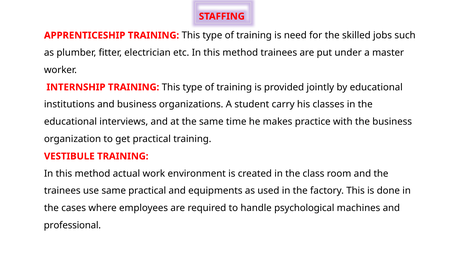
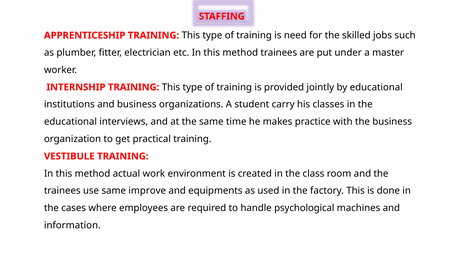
same practical: practical -> improve
professional: professional -> information
